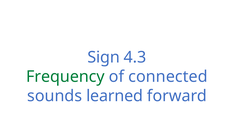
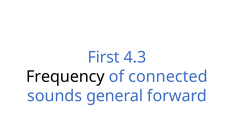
Sign: Sign -> First
Frequency colour: green -> black
learned: learned -> general
